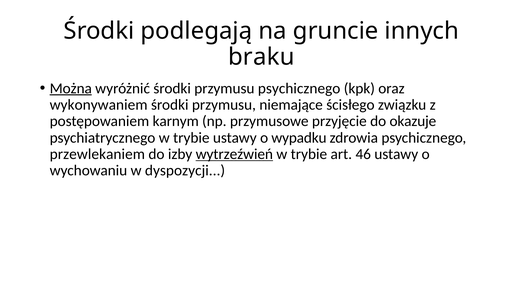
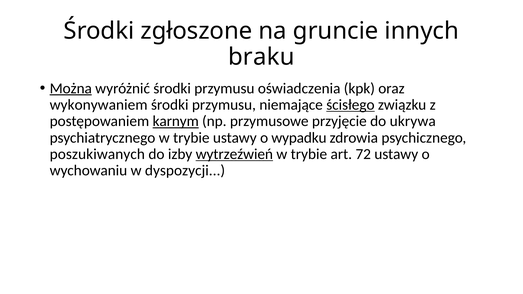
podlegają: podlegają -> zgłoszone
przymusu psychicznego: psychicznego -> oświadczenia
ścisłego underline: none -> present
karnym underline: none -> present
okazuje: okazuje -> ukrywa
przewlekaniem: przewlekaniem -> poszukiwanych
46: 46 -> 72
